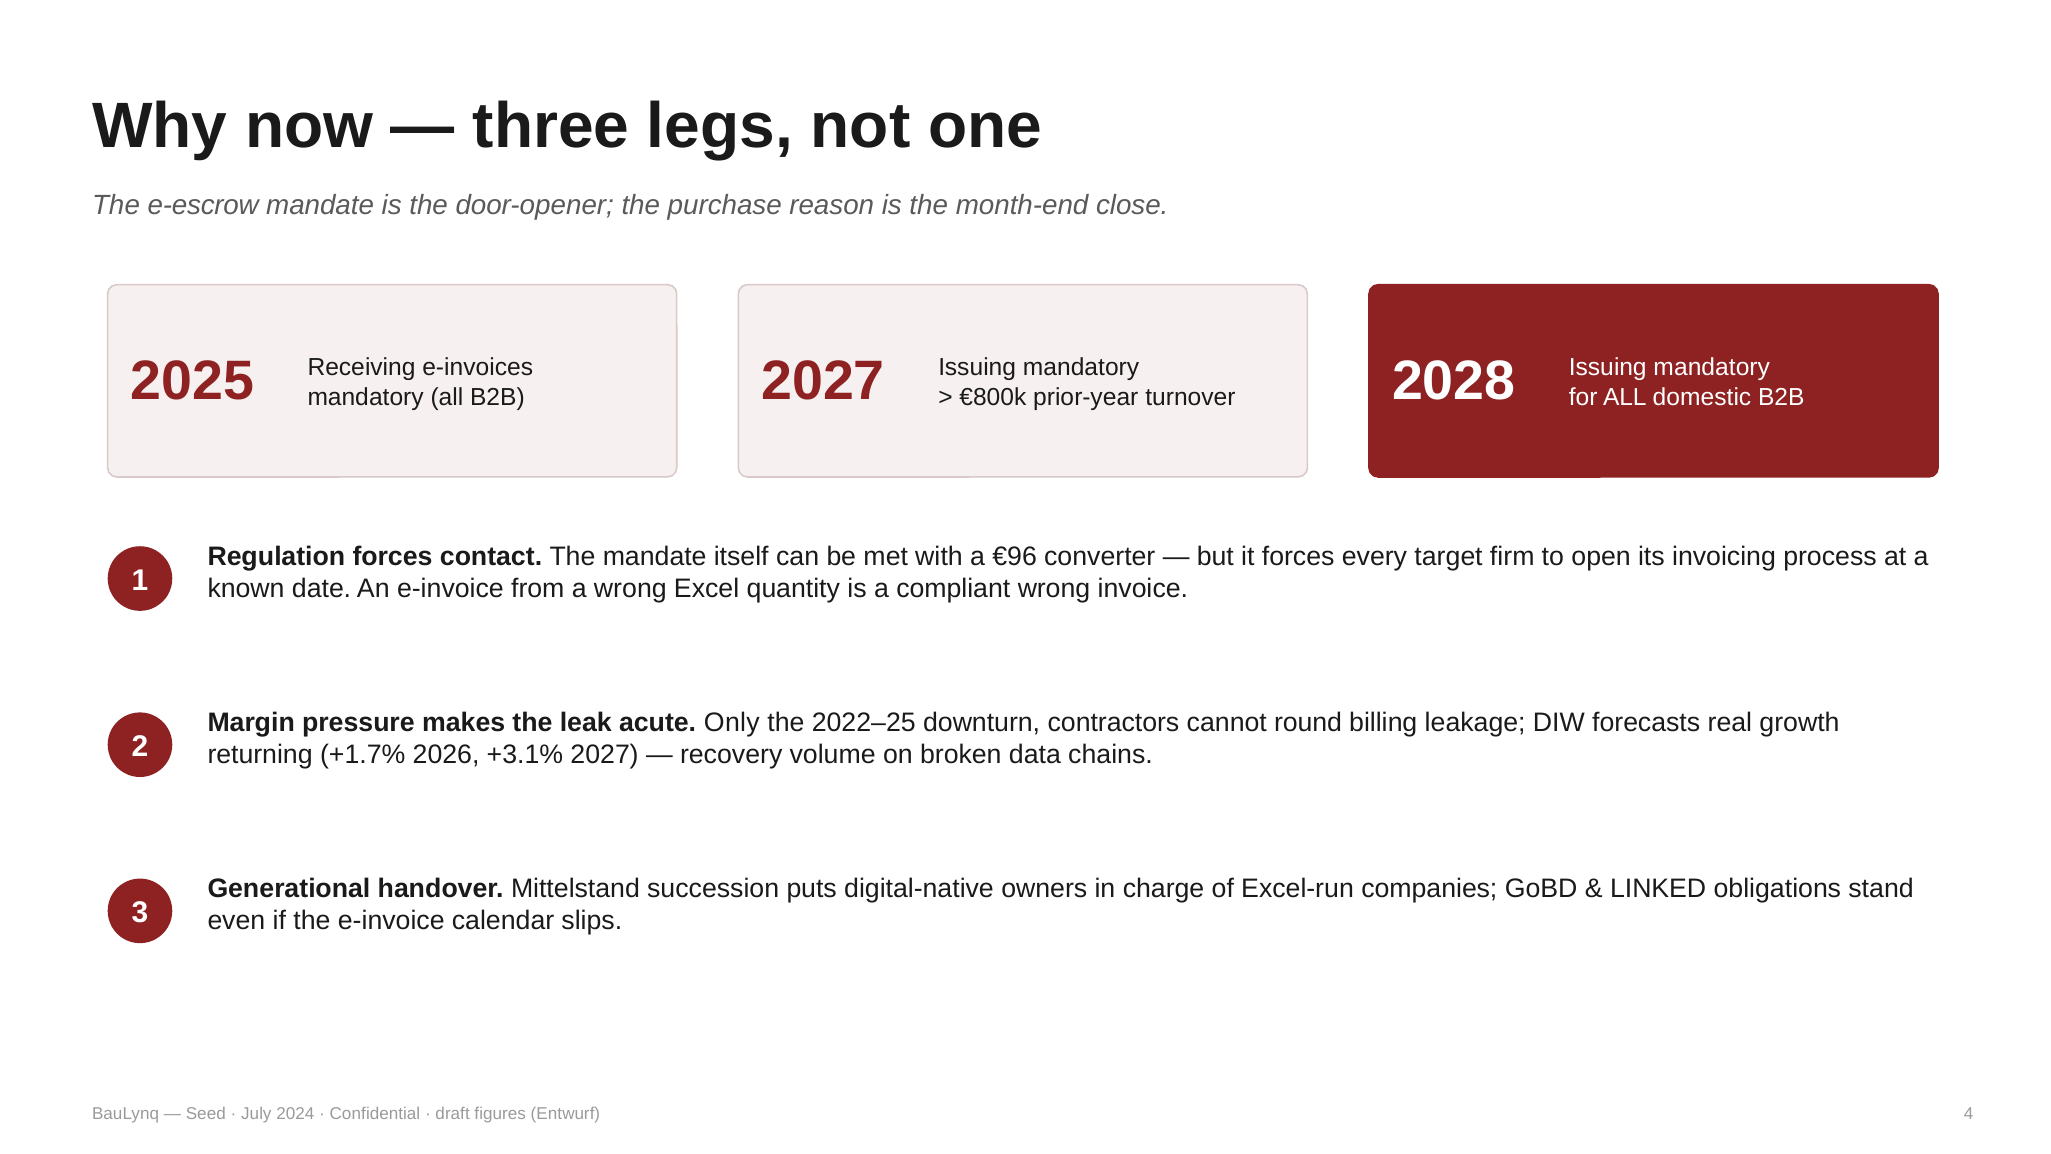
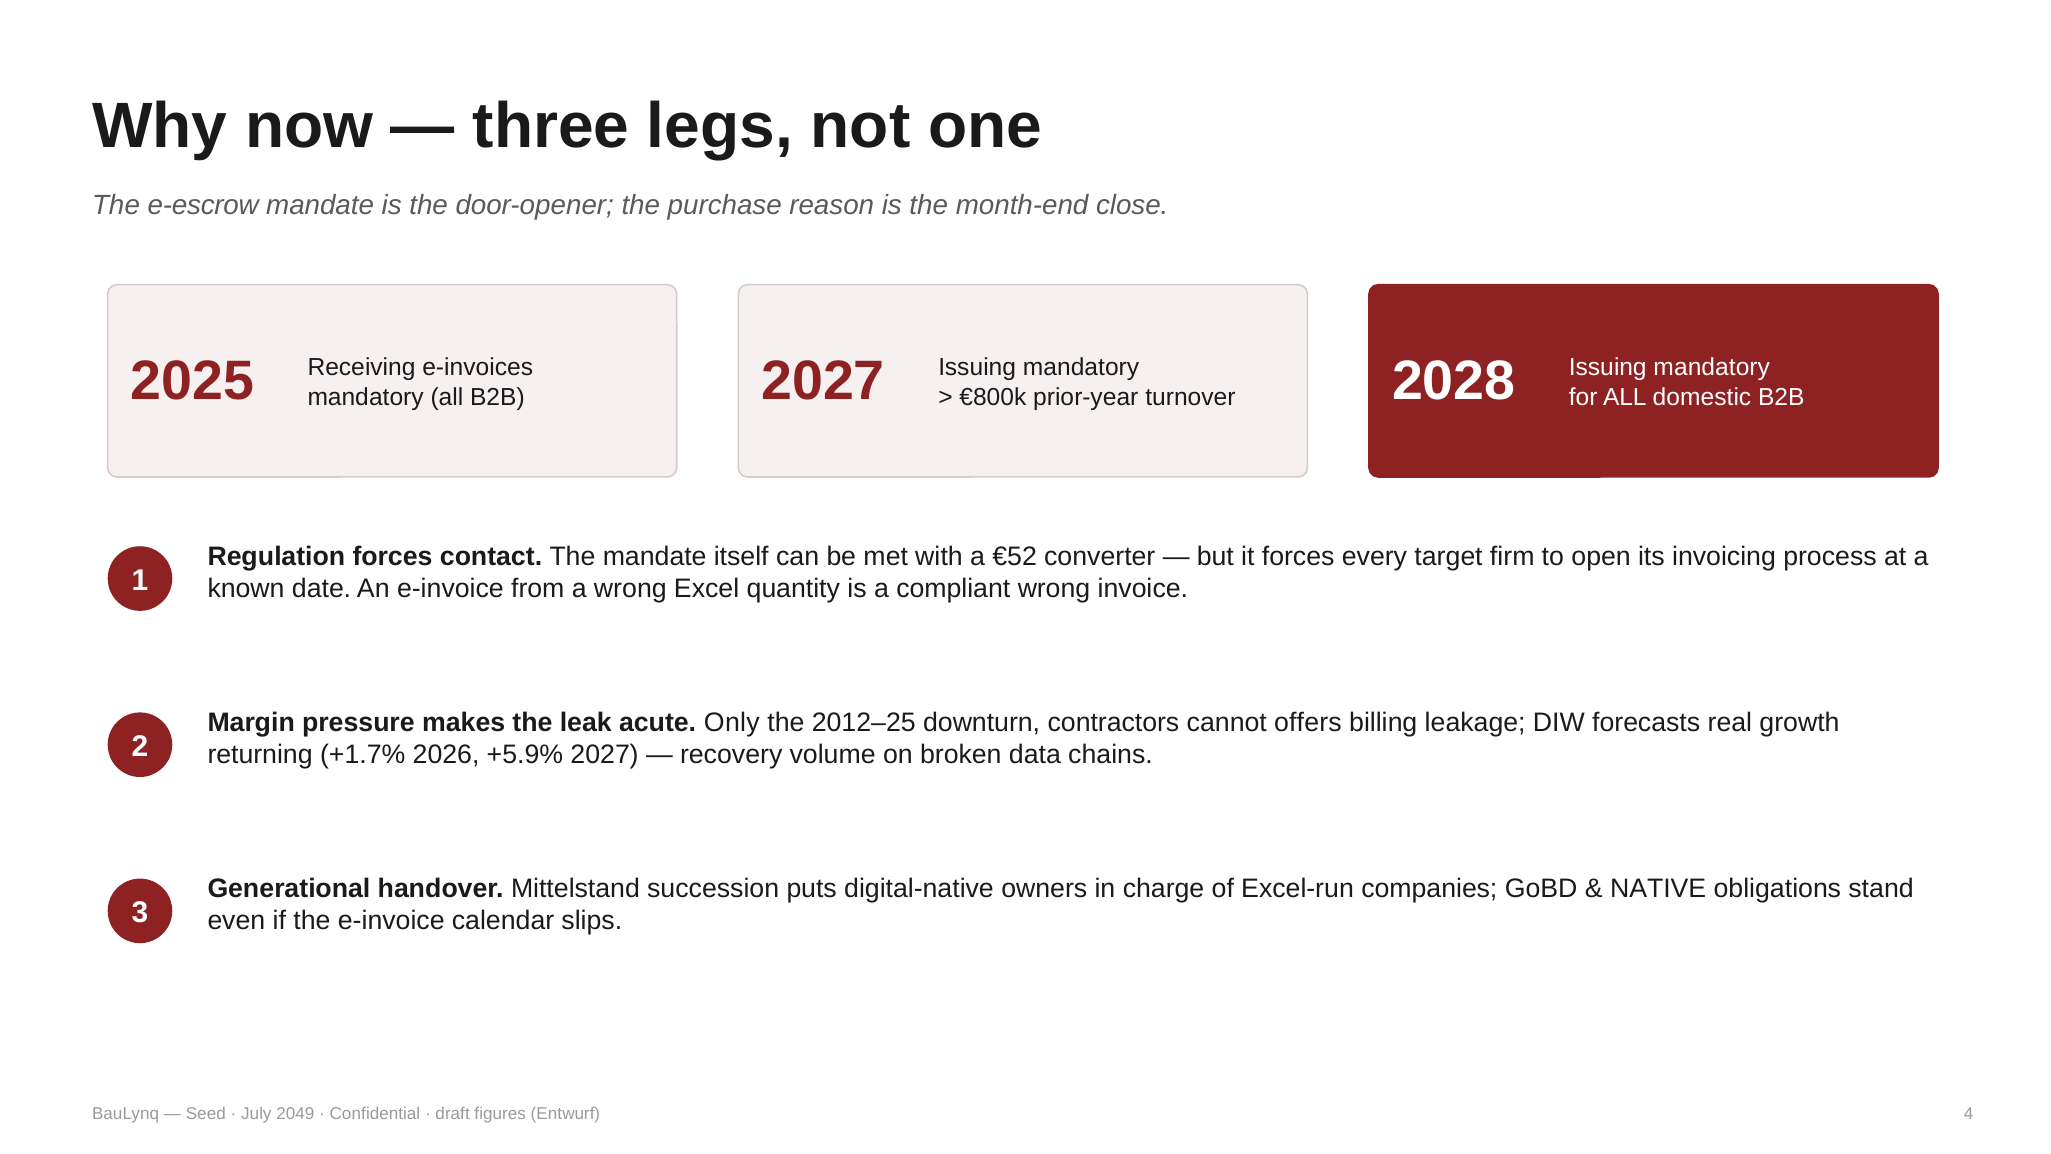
€96: €96 -> €52
2022–25: 2022–25 -> 2012–25
round: round -> offers
+3.1%: +3.1% -> +5.9%
LINKED: LINKED -> NATIVE
2024: 2024 -> 2049
